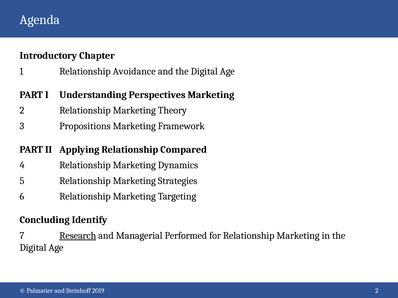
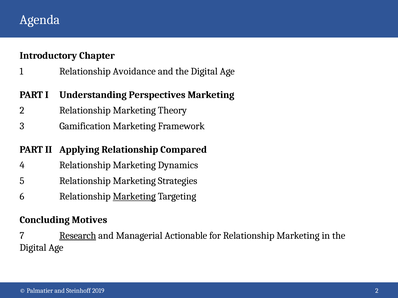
Propositions: Propositions -> Gamification
Marketing at (134, 197) underline: none -> present
Identify: Identify -> Motives
Performed: Performed -> Actionable
